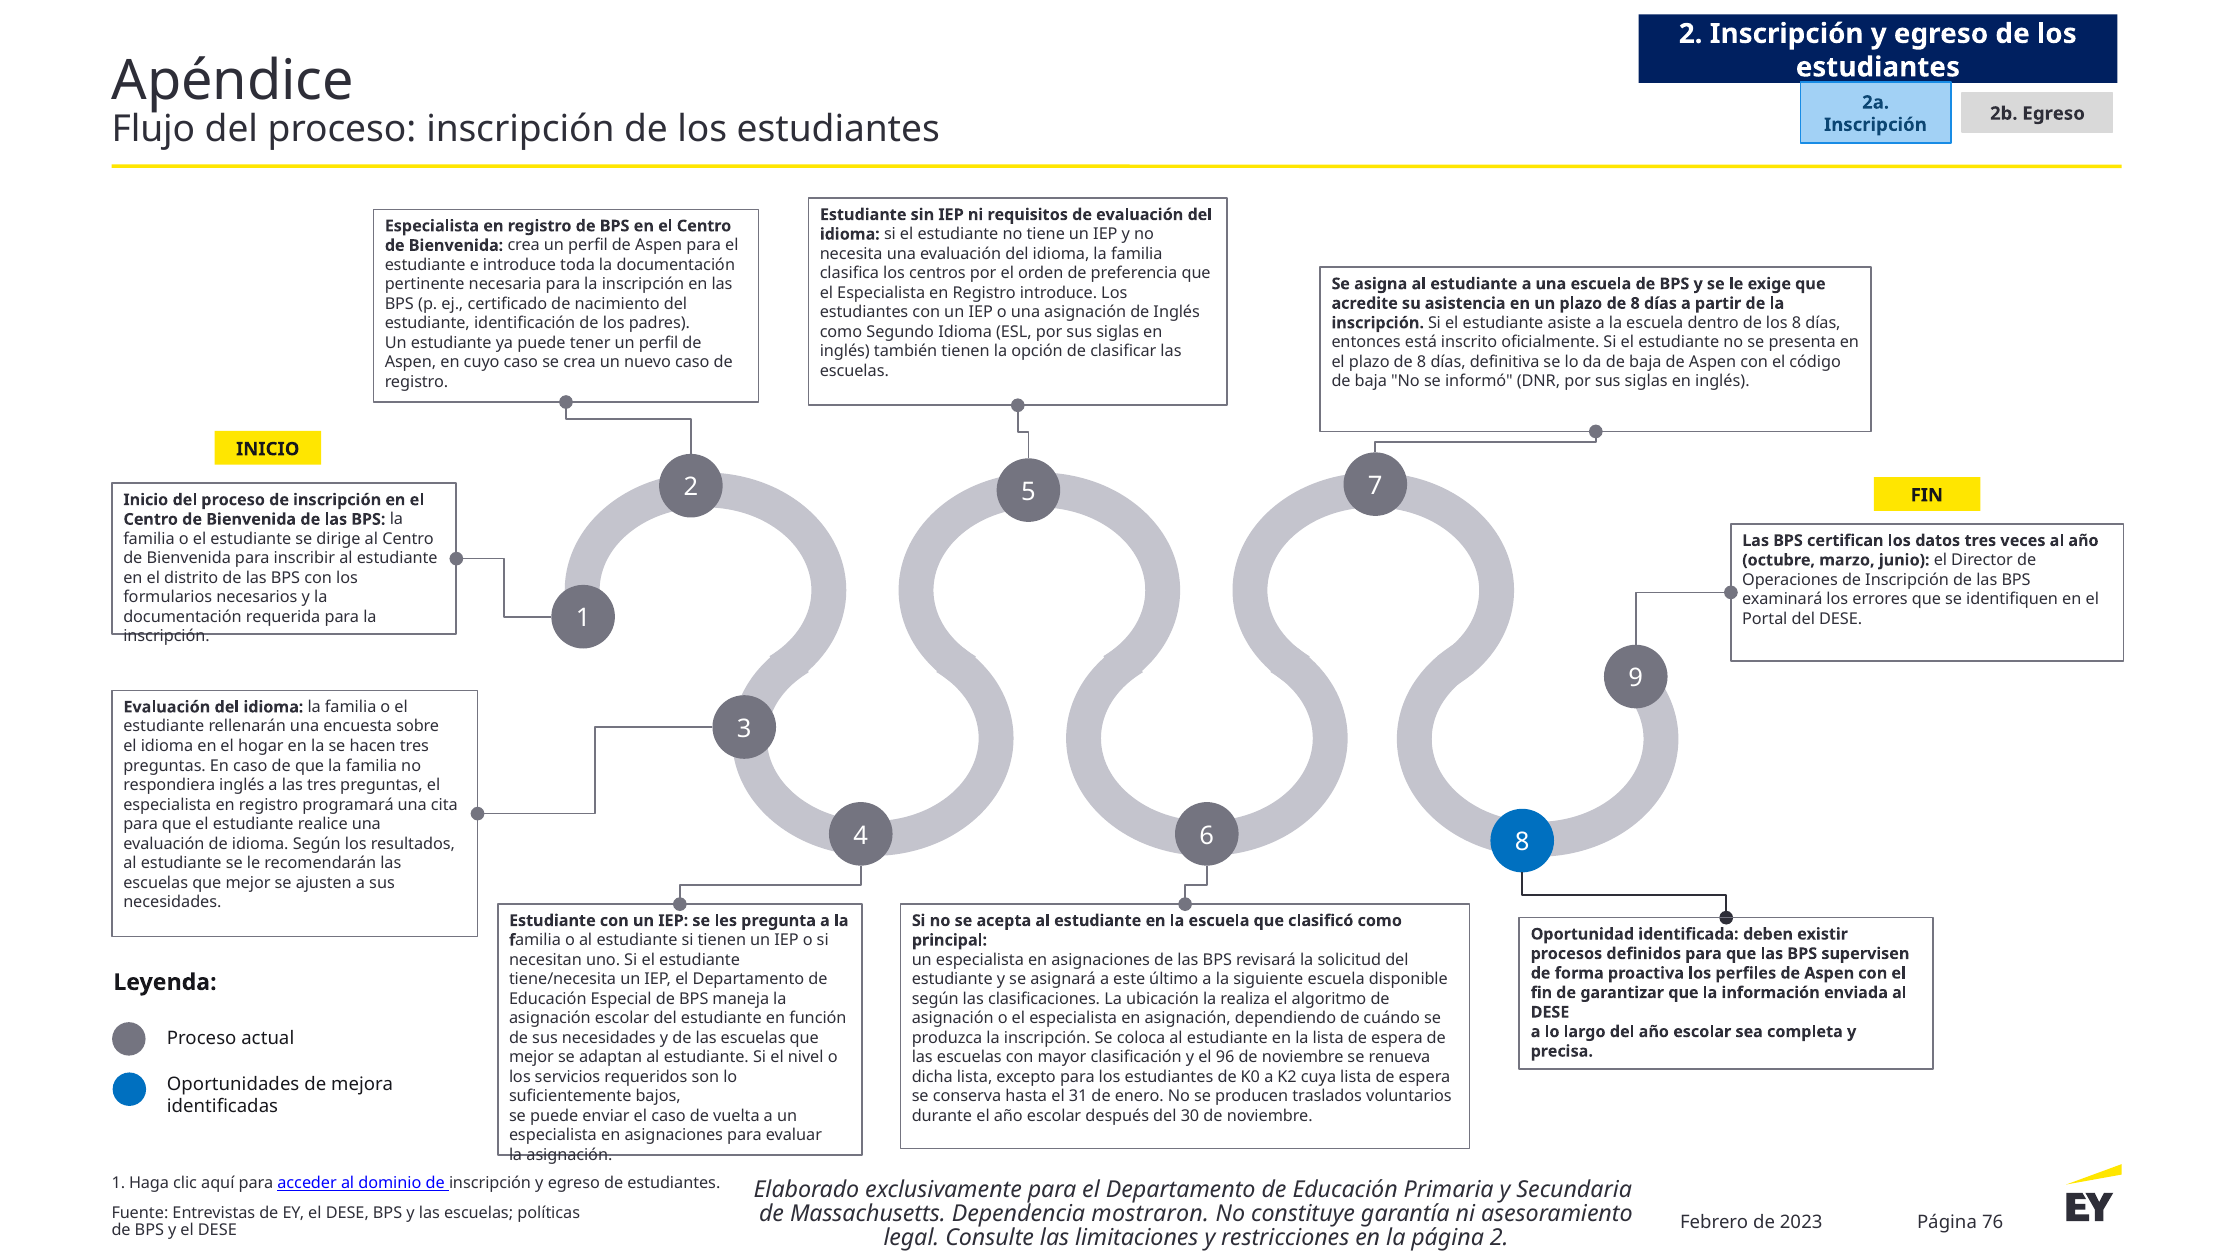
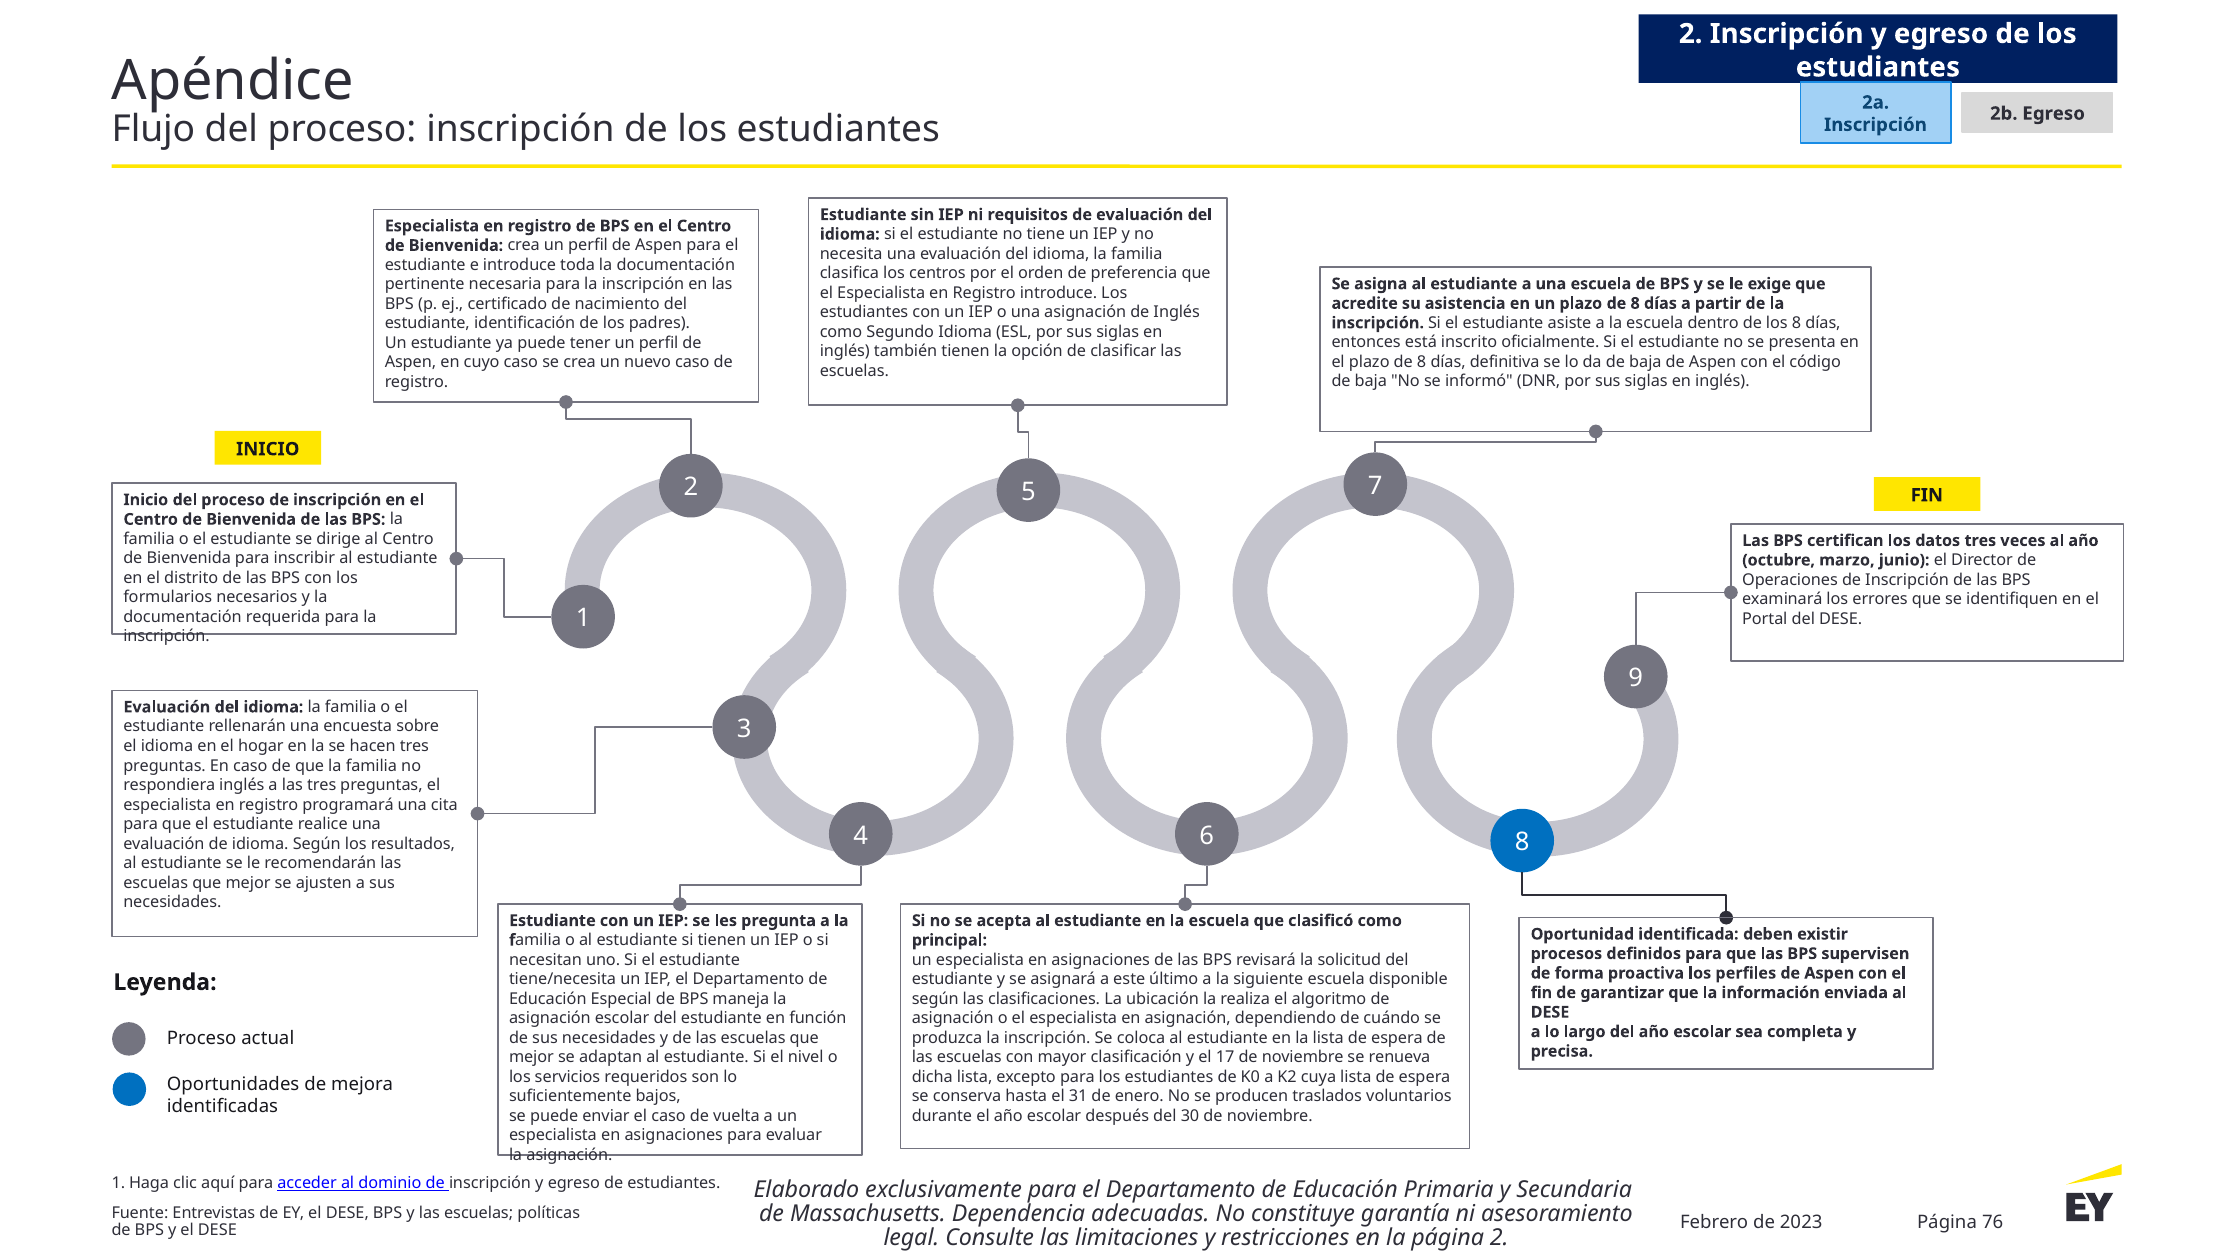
96: 96 -> 17
mostraron: mostraron -> adecuadas
